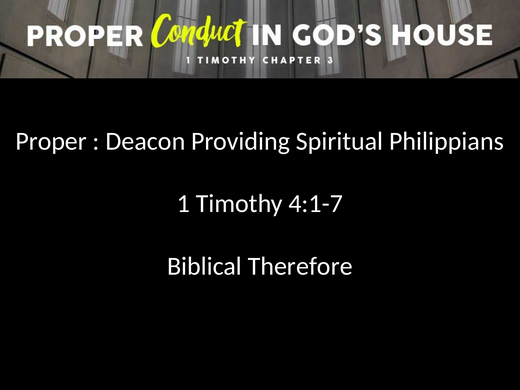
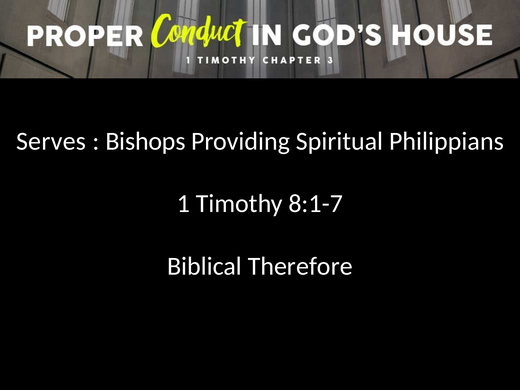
Proper: Proper -> Serves
Deacon: Deacon -> Bishops
4:1-7: 4:1-7 -> 8:1-7
